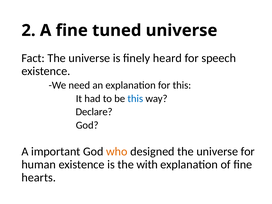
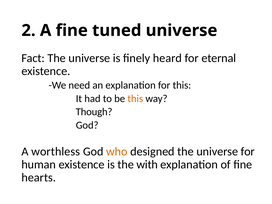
speech: speech -> eternal
this at (135, 99) colour: blue -> orange
Declare: Declare -> Though
important: important -> worthless
